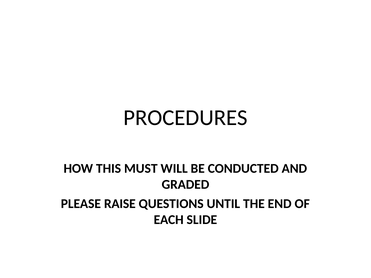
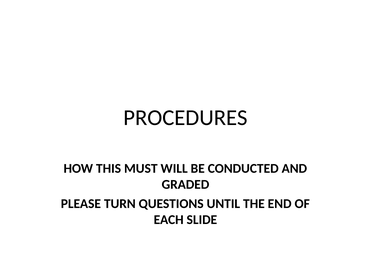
RAISE: RAISE -> TURN
